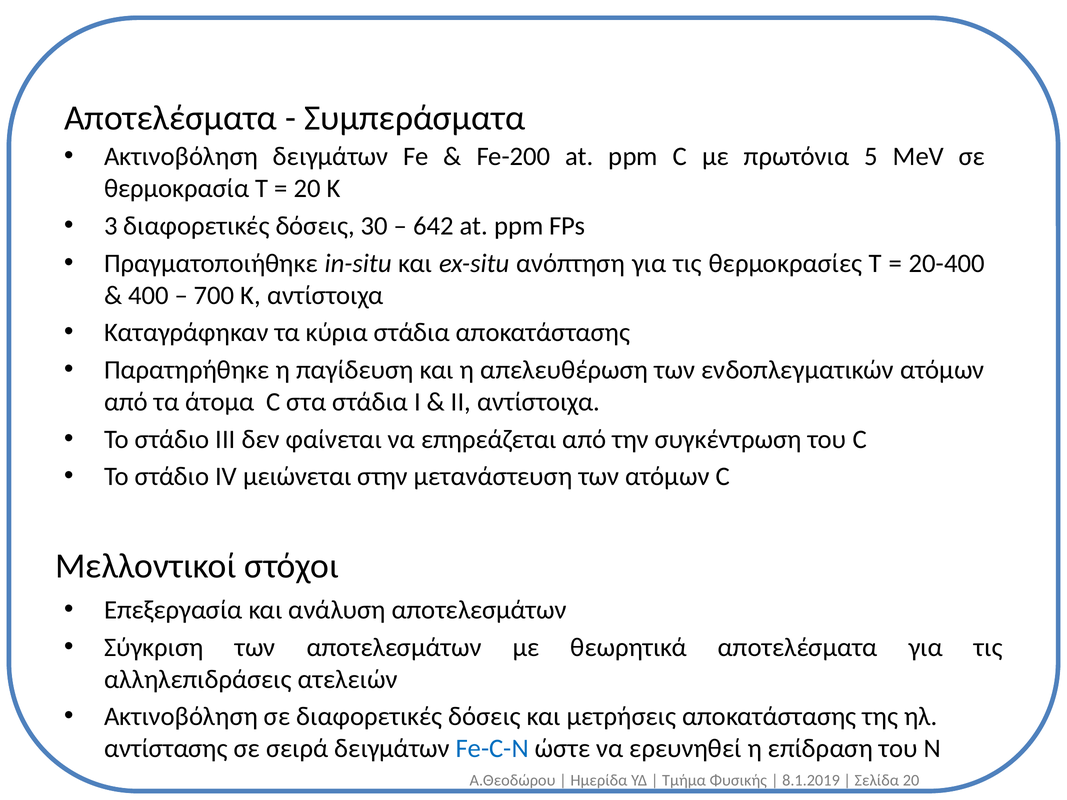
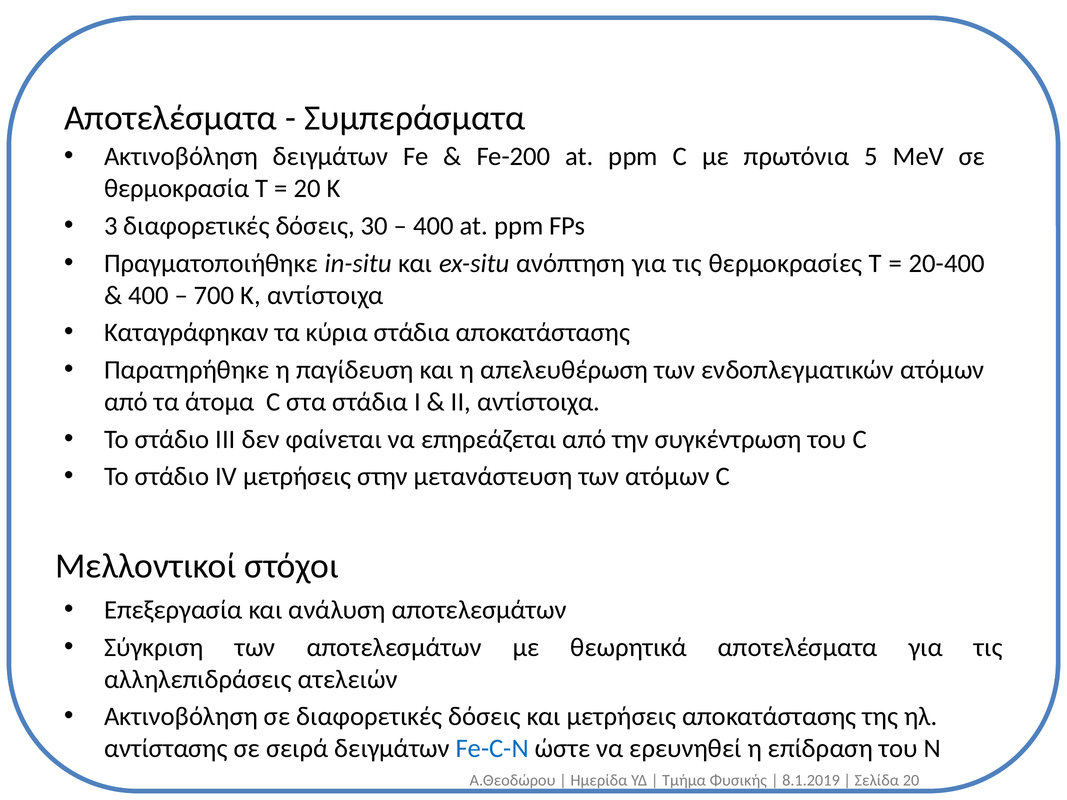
642 at (433, 226): 642 -> 400
IV μειώνεται: μειώνεται -> μετρήσεις
